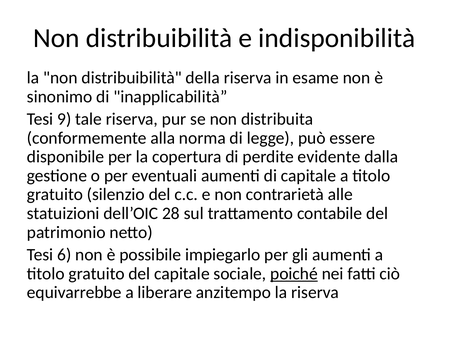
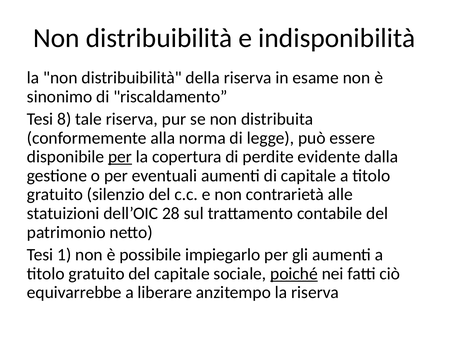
inapplicabilità: inapplicabilità -> riscaldamento
9: 9 -> 8
per at (120, 157) underline: none -> present
6: 6 -> 1
